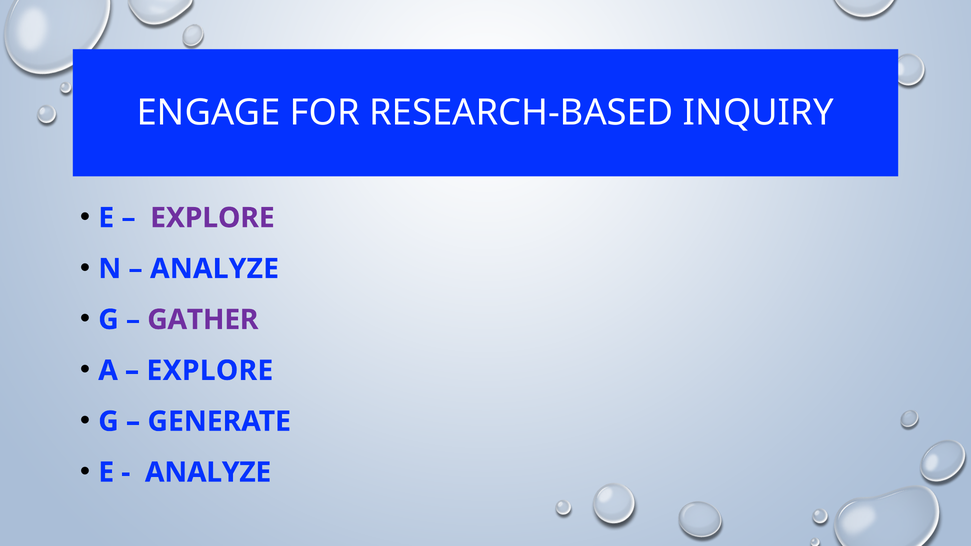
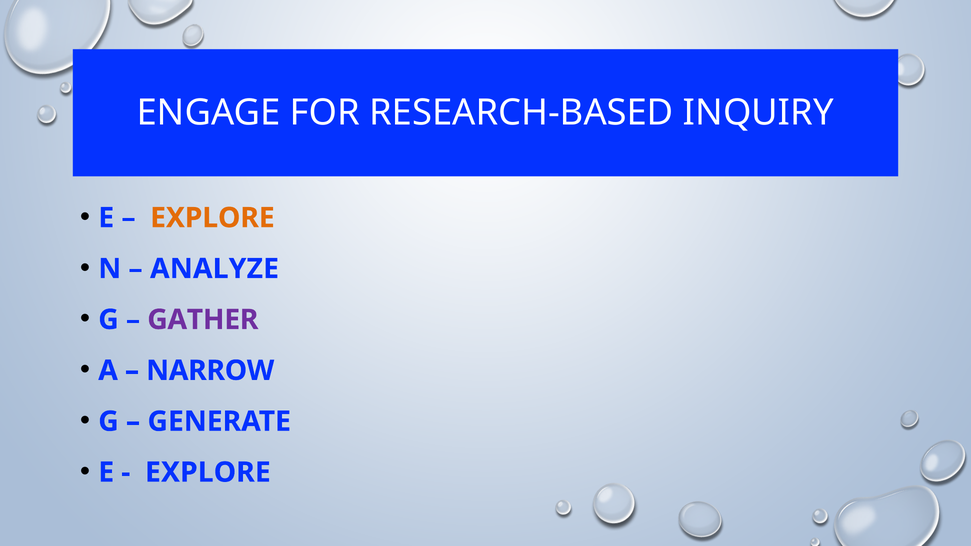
EXPLORE at (212, 218) colour: purple -> orange
EXPLORE at (210, 371): EXPLORE -> NARROW
ANALYZE at (208, 473): ANALYZE -> EXPLORE
